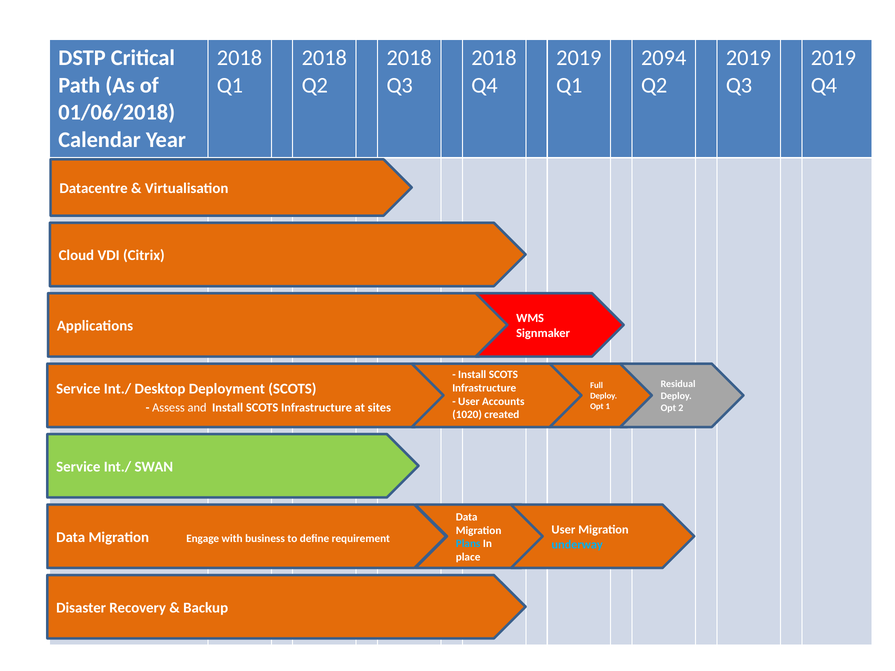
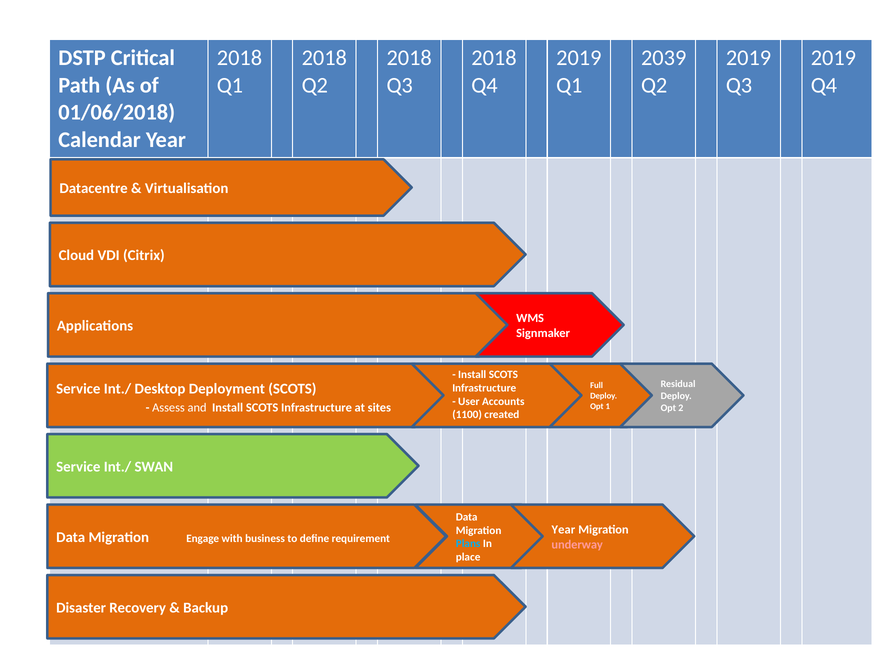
2094: 2094 -> 2039
1020: 1020 -> 1100
User at (563, 530): User -> Year
underway colour: light blue -> pink
